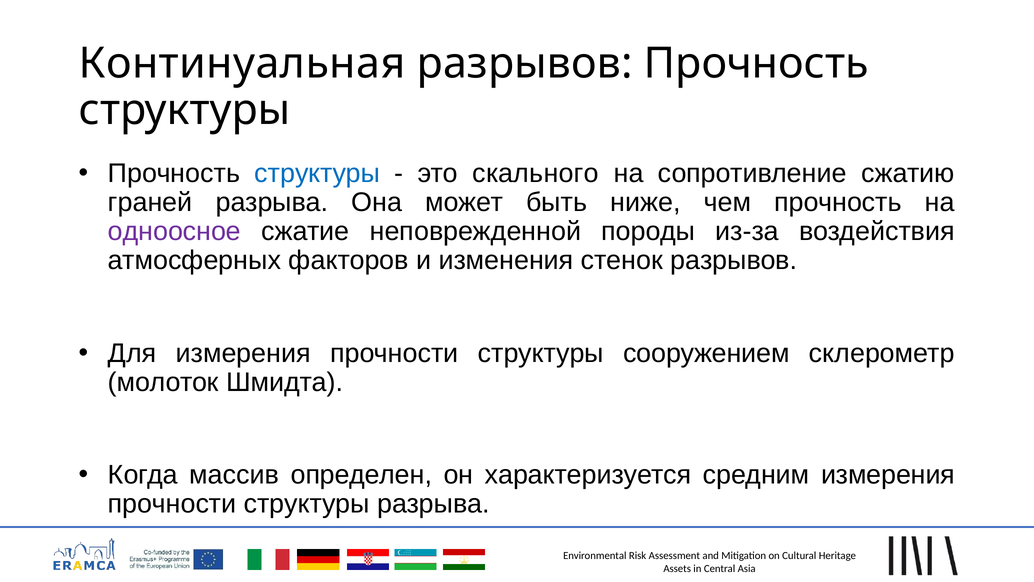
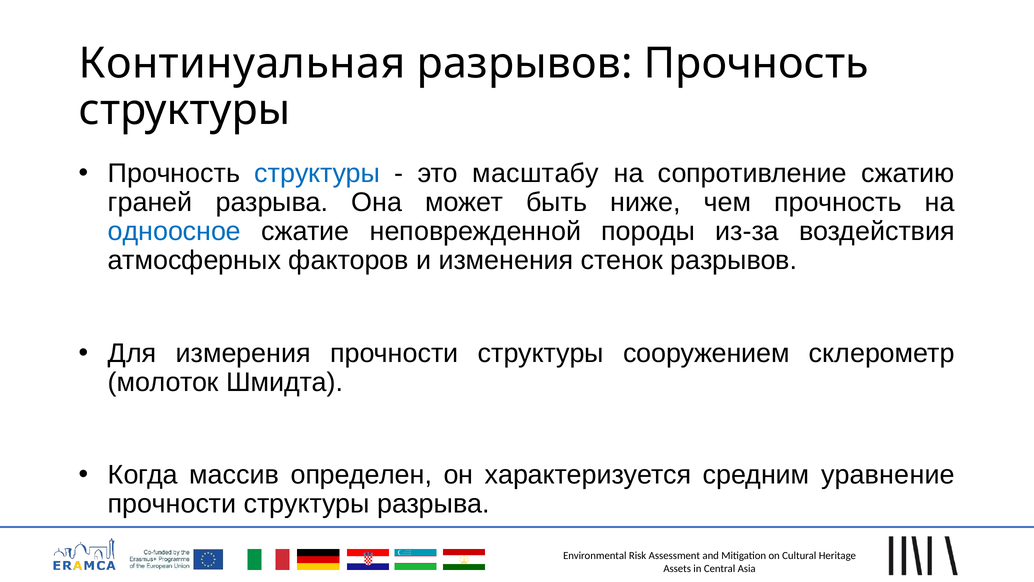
скального: скального -> масштабу
одноосное colour: purple -> blue
средним измерения: измерения -> уравнение
